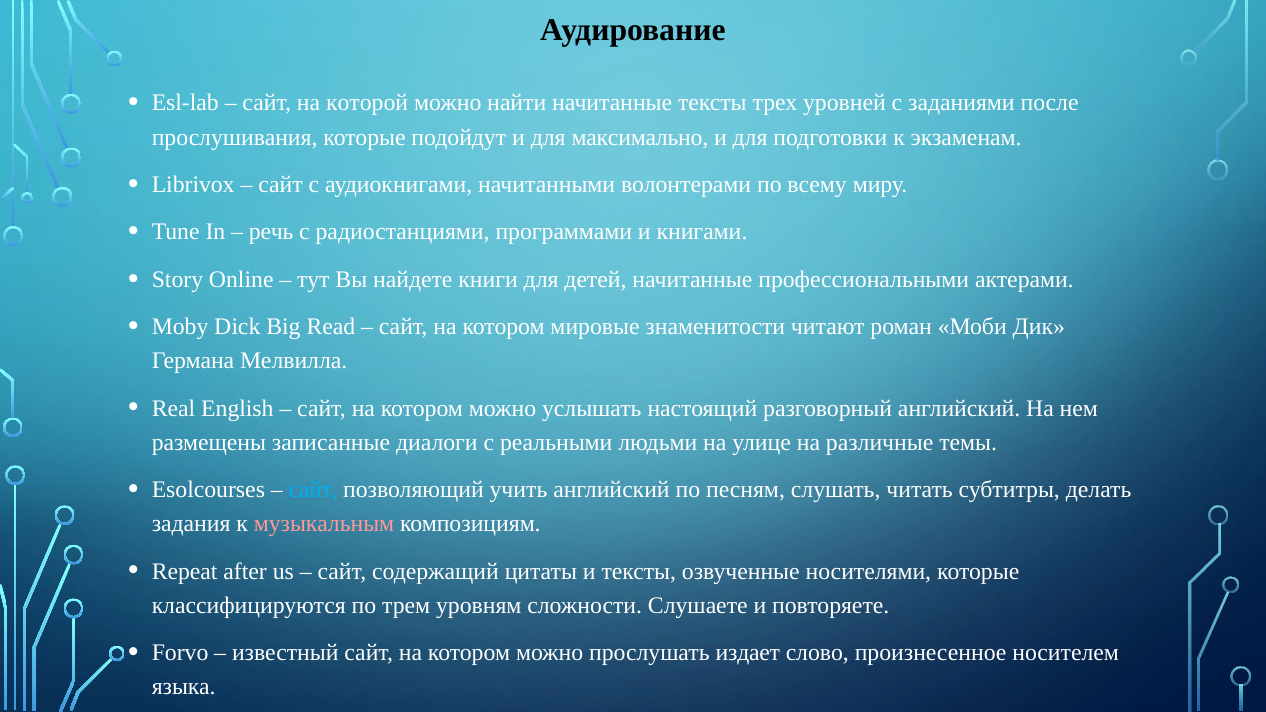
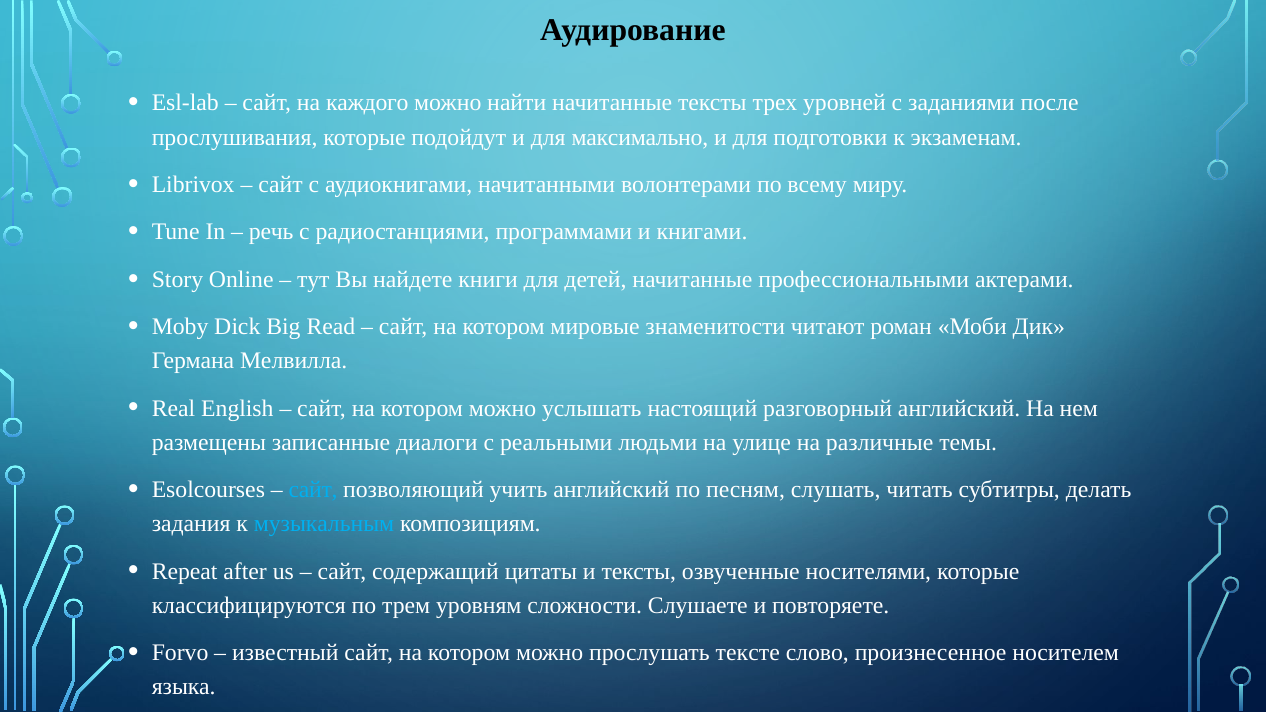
которой: которой -> каждого
музыкальным colour: pink -> light blue
издает: издает -> тексте
